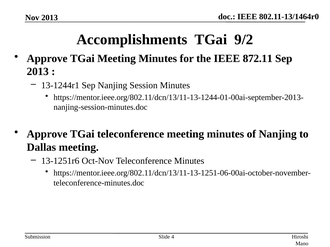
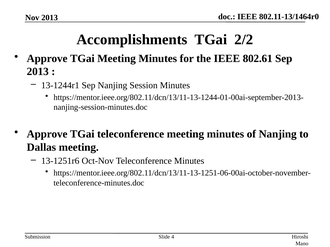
9/2: 9/2 -> 2/2
872.11: 872.11 -> 802.61
